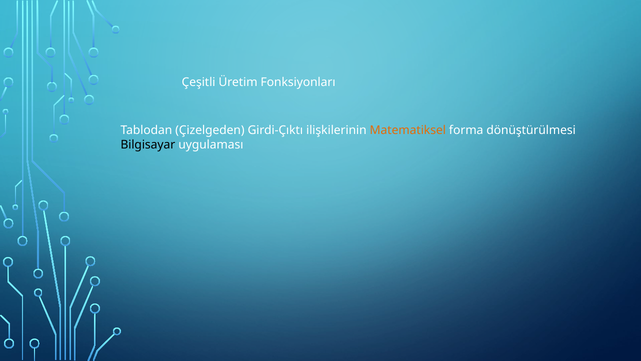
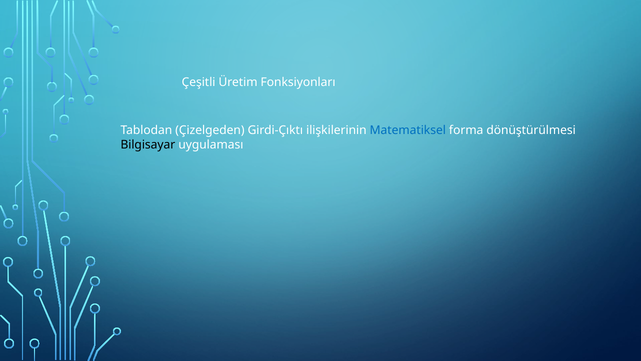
Matematiksel colour: orange -> blue
